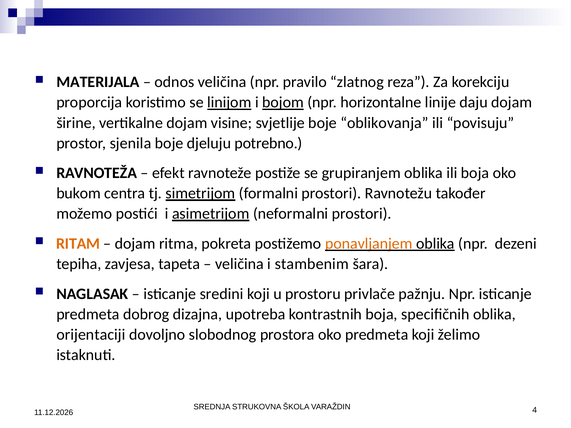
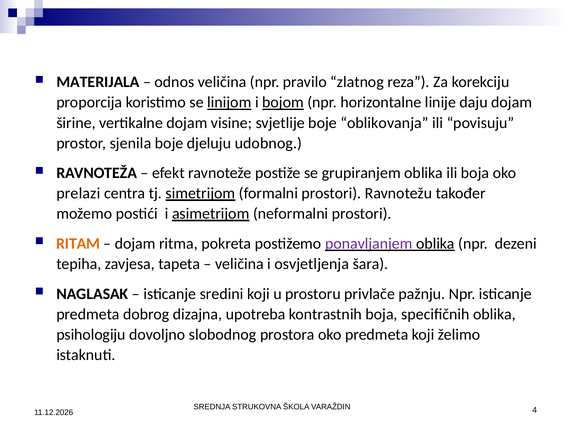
potrebno: potrebno -> udobnog
bukom: bukom -> prelazi
ponavljanjem colour: orange -> purple
stambenim: stambenim -> osvjetljenja
orijentaciji: orijentaciji -> psihologiju
